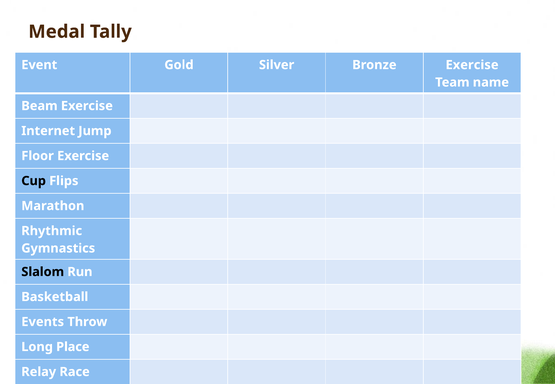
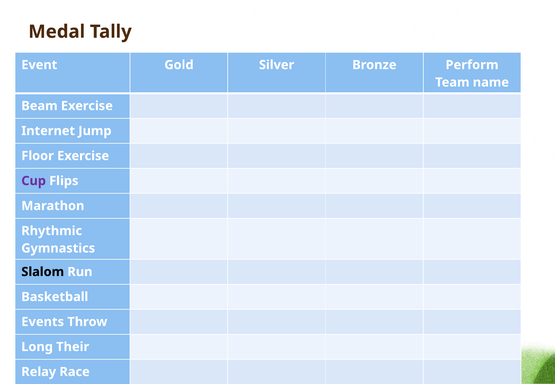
Bronze Exercise: Exercise -> Perform
Cup colour: black -> purple
Place: Place -> Their
